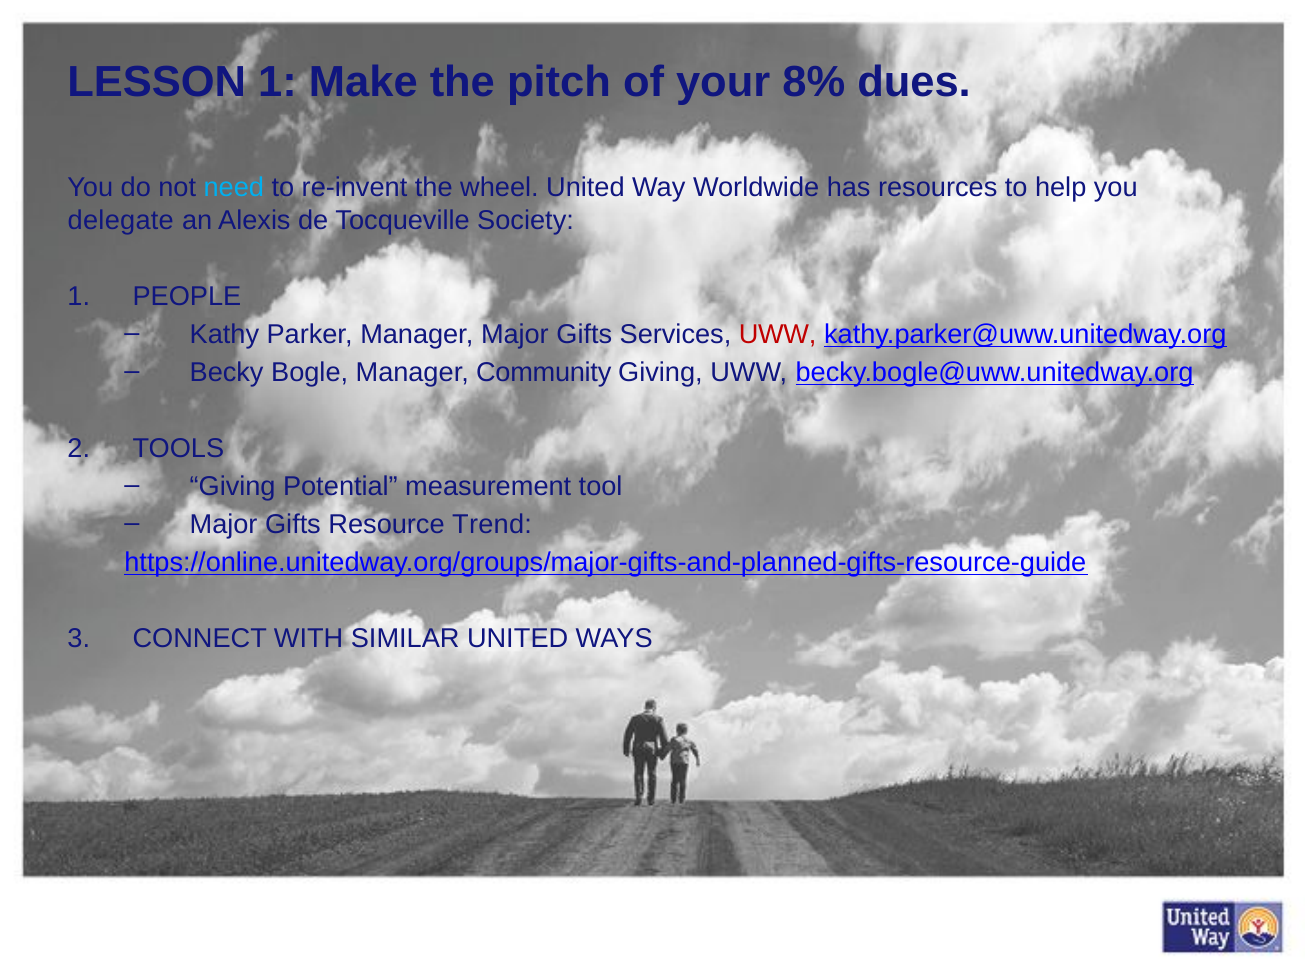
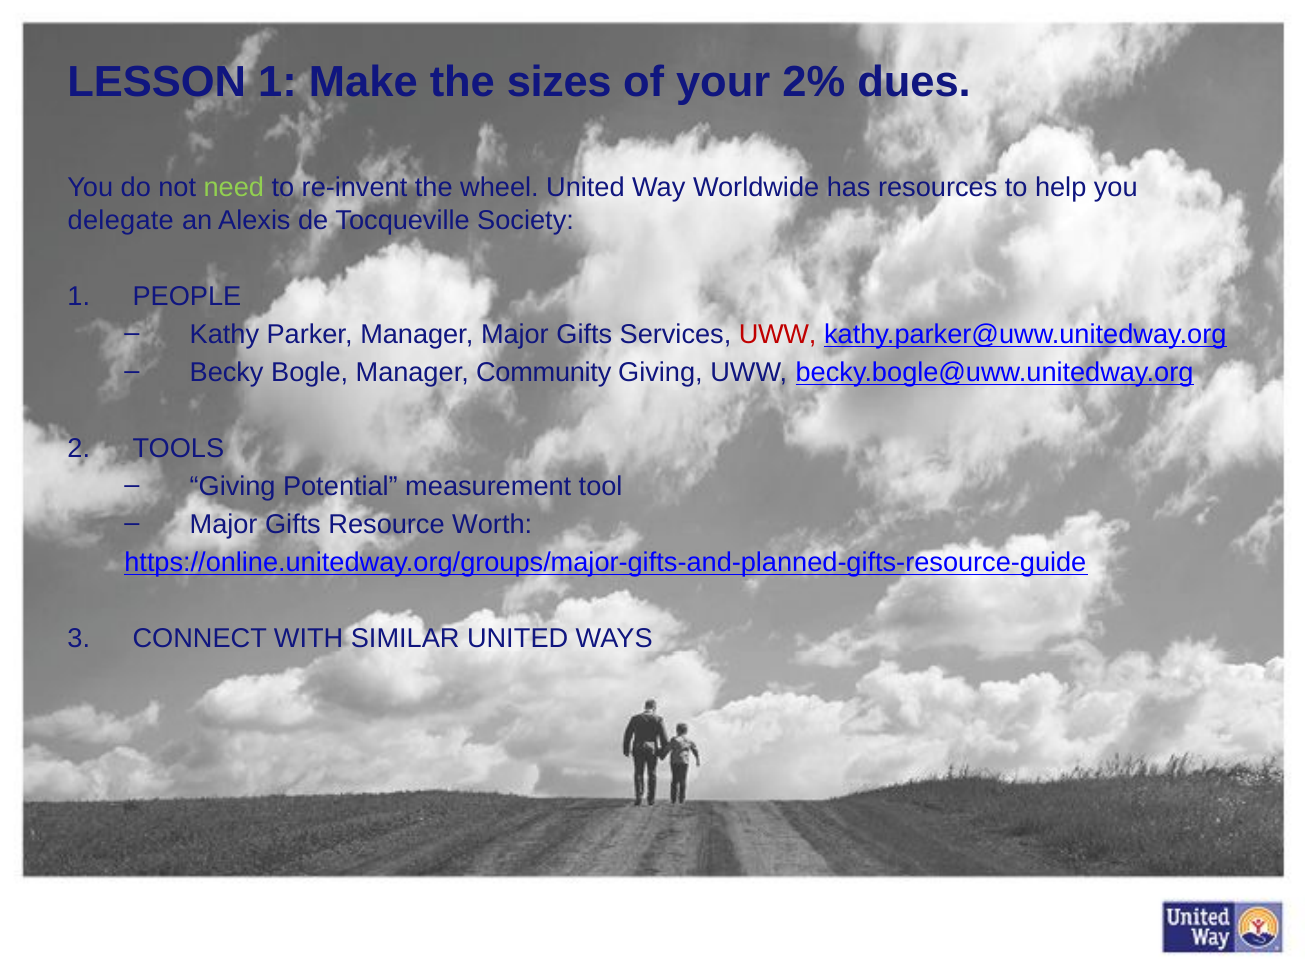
pitch: pitch -> sizes
8%: 8% -> 2%
need colour: light blue -> light green
Trend: Trend -> Worth
